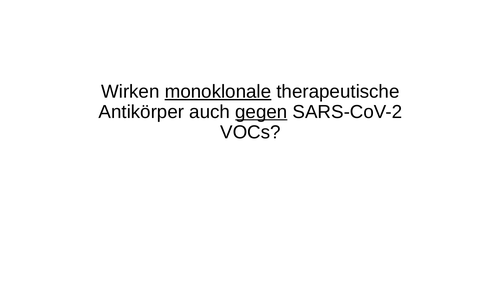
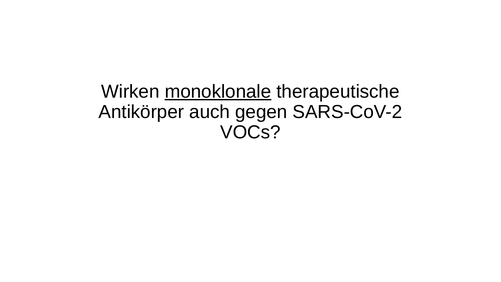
gegen underline: present -> none
